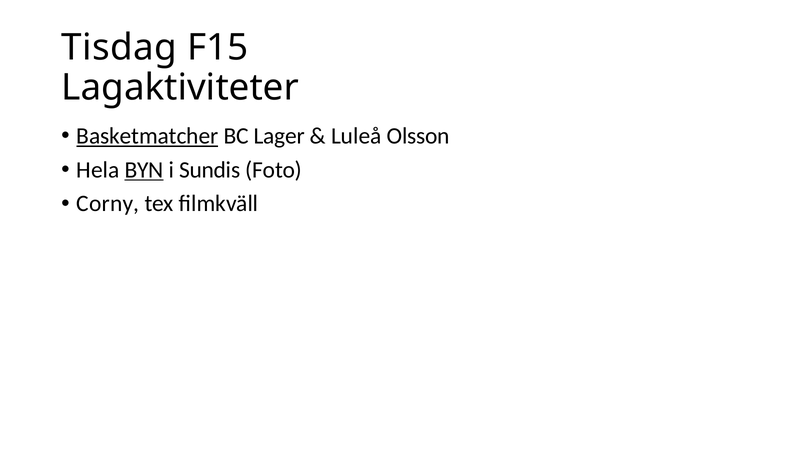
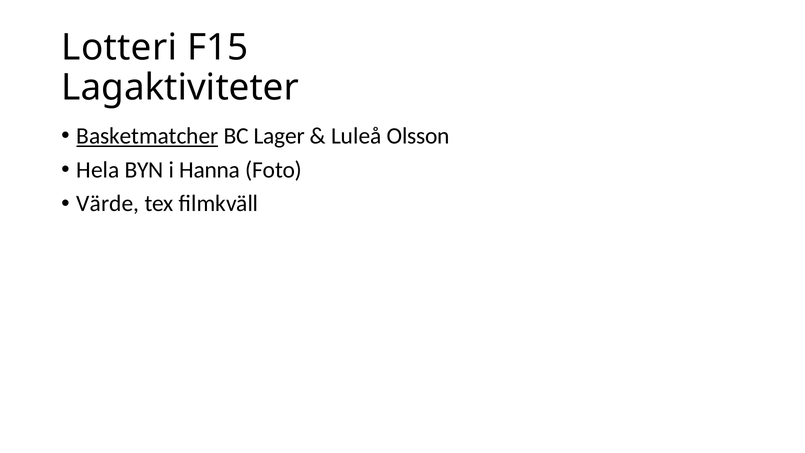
Tisdag: Tisdag -> Lotteri
BYN underline: present -> none
Sundis: Sundis -> Hanna
Corny: Corny -> Värde
